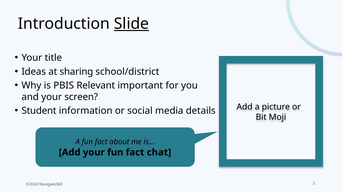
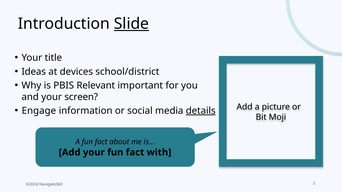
sharing: sharing -> devices
Student: Student -> Engage
details underline: none -> present
chat: chat -> with
